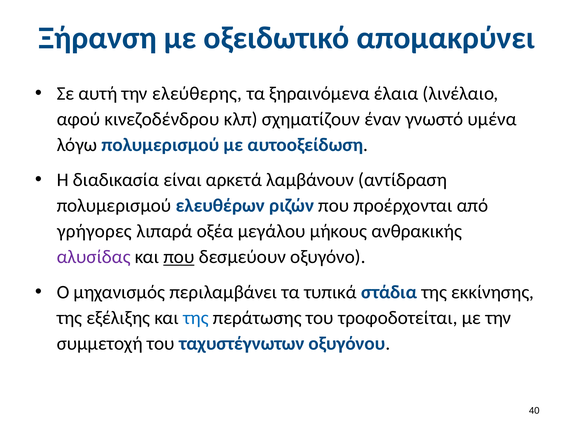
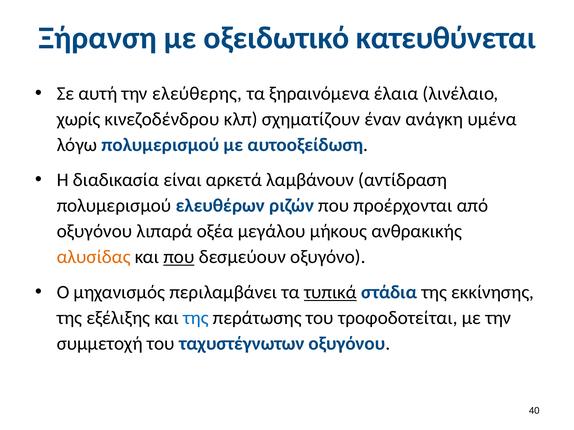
απομακρύνει: απομακρύνει -> κατευθύνεται
αφού: αφού -> χωρίς
γνωστό: γνωστό -> ανάγκη
γρήγορες at (94, 232): γρήγορες -> οξυγόνου
αλυσίδας colour: purple -> orange
τυπικά underline: none -> present
